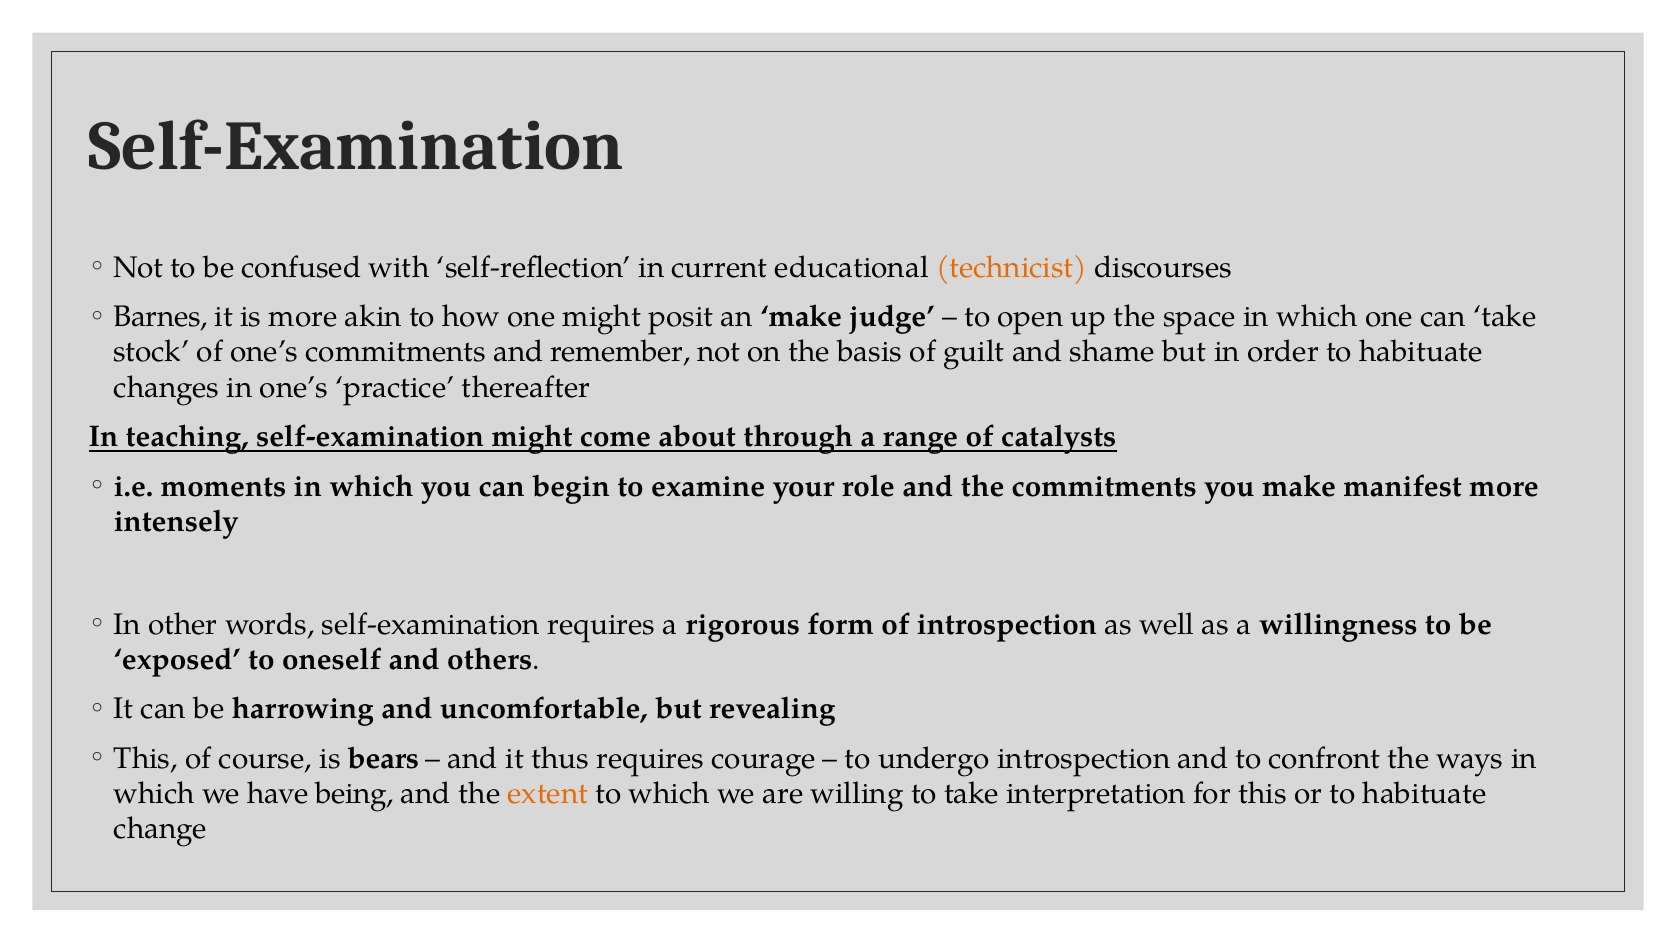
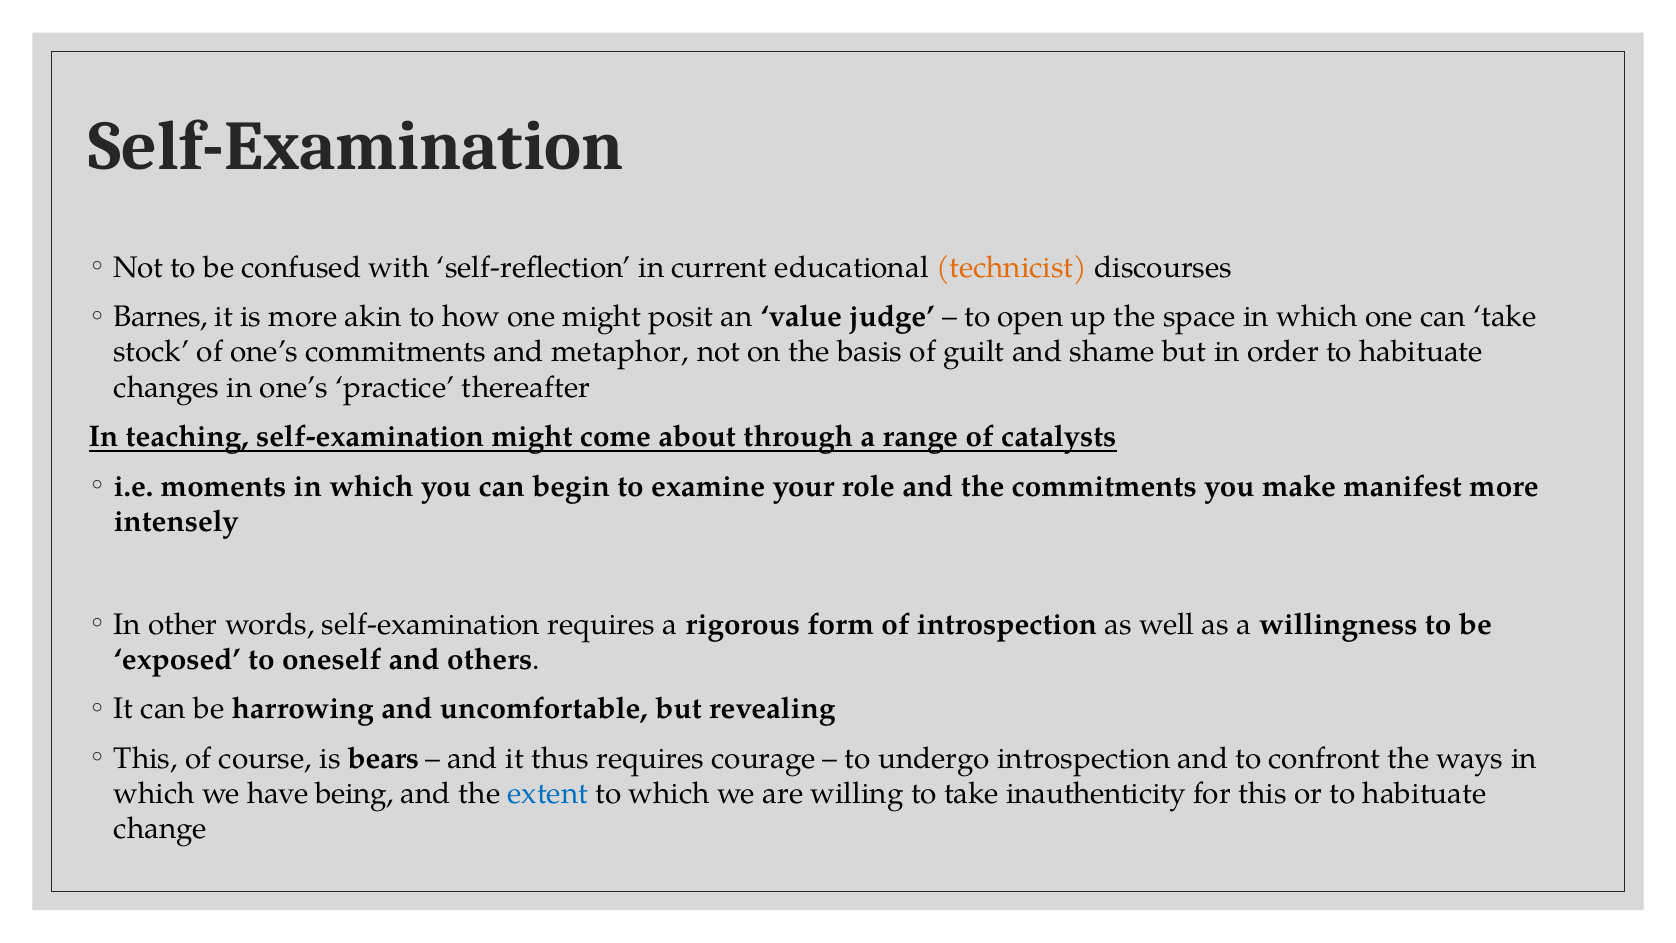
an make: make -> value
remember: remember -> metaphor
extent colour: orange -> blue
interpretation: interpretation -> inauthenticity
